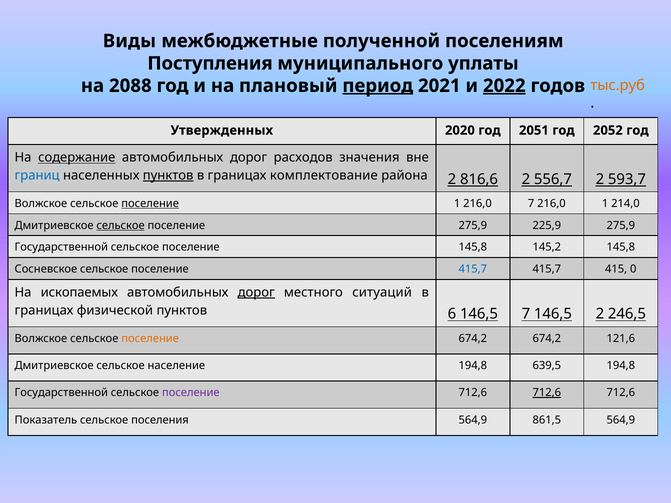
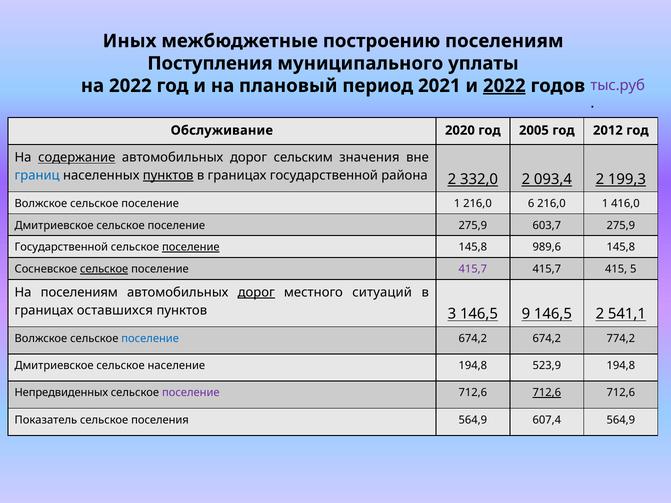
Виды: Виды -> Иных
полученной: полученной -> построению
тыс.руб colour: orange -> purple
на 2088: 2088 -> 2022
период underline: present -> none
Утвержденных: Утвержденных -> Обслуживание
2051: 2051 -> 2005
2052: 2052 -> 2012
расходов: расходов -> сельским
границах комплектование: комплектование -> государственной
816,6: 816,6 -> 332,0
556,7: 556,7 -> 093,4
593,7: 593,7 -> 199,3
поселение at (150, 203) underline: present -> none
216,0 7: 7 -> 6
214,0: 214,0 -> 416,0
сельское at (121, 225) underline: present -> none
225,9: 225,9 -> 603,7
поселение at (191, 247) underline: none -> present
145,2: 145,2 -> 989,6
сельское at (104, 269) underline: none -> present
415,7 at (473, 269) colour: blue -> purple
0: 0 -> 5
На ископаемых: ископаемых -> поселениям
физической: физической -> оставшихся
6: 6 -> 3
146,5 7: 7 -> 9
246,5: 246,5 -> 541,1
поселение at (150, 338) colour: orange -> blue
121,6: 121,6 -> 774,2
639,5: 639,5 -> 523,9
Государственной at (61, 393): Государственной -> Непредвиденных
861,5: 861,5 -> 607,4
